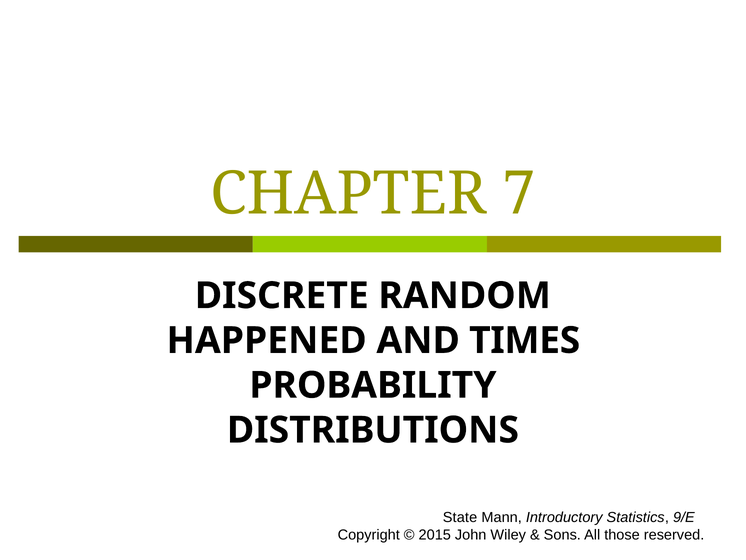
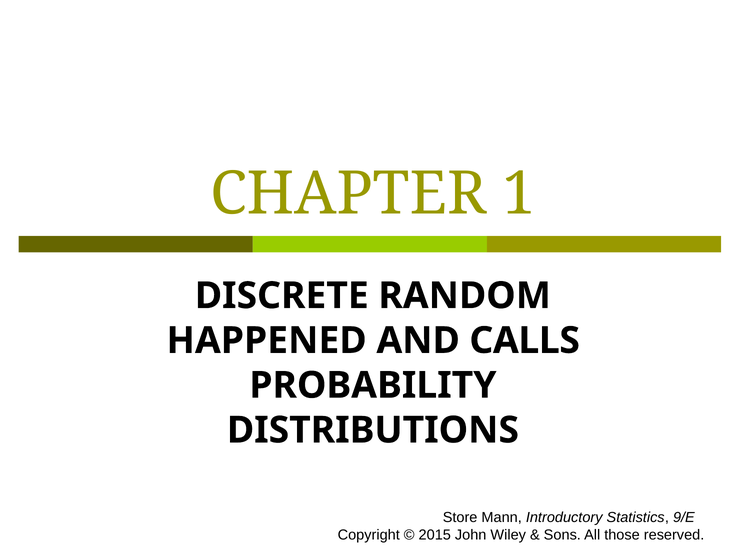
7: 7 -> 1
TIMES: TIMES -> CALLS
State: State -> Store
